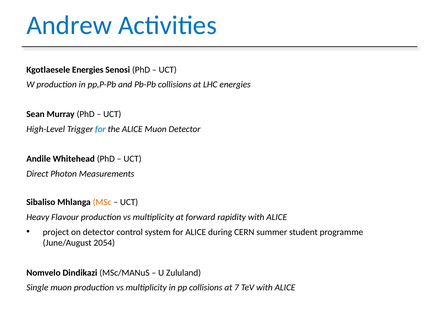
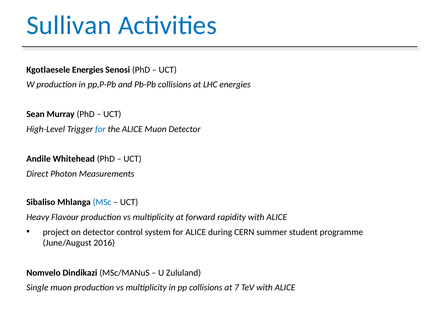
Andrew: Andrew -> Sullivan
MSc colour: orange -> blue
2054: 2054 -> 2016
